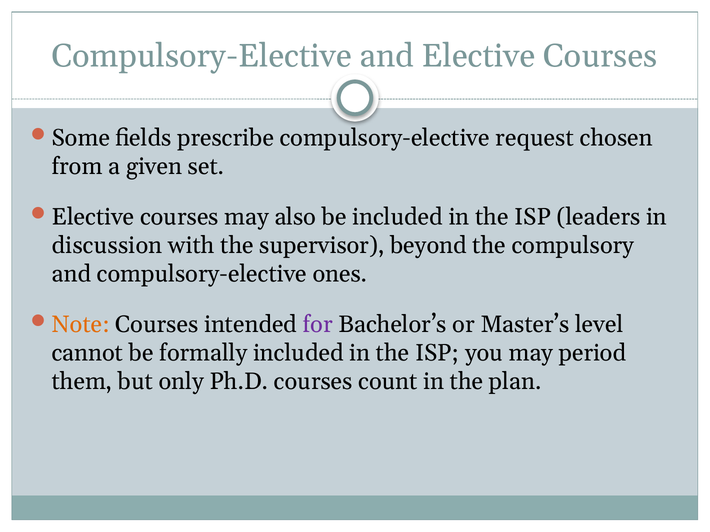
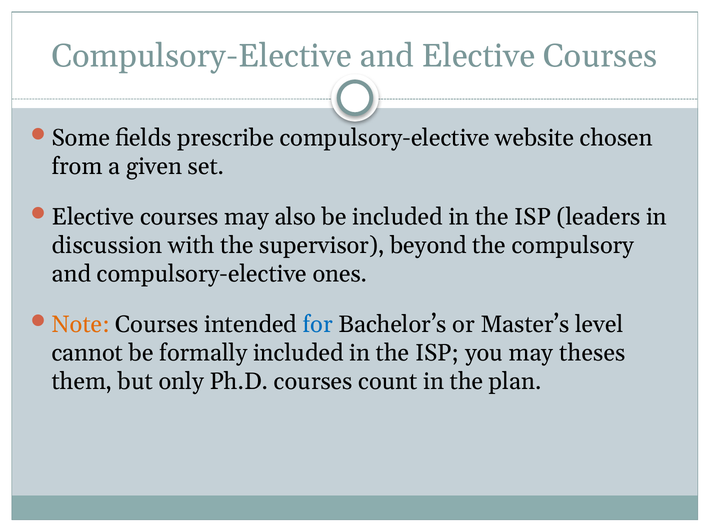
request: request -> website
for colour: purple -> blue
period: period -> theses
